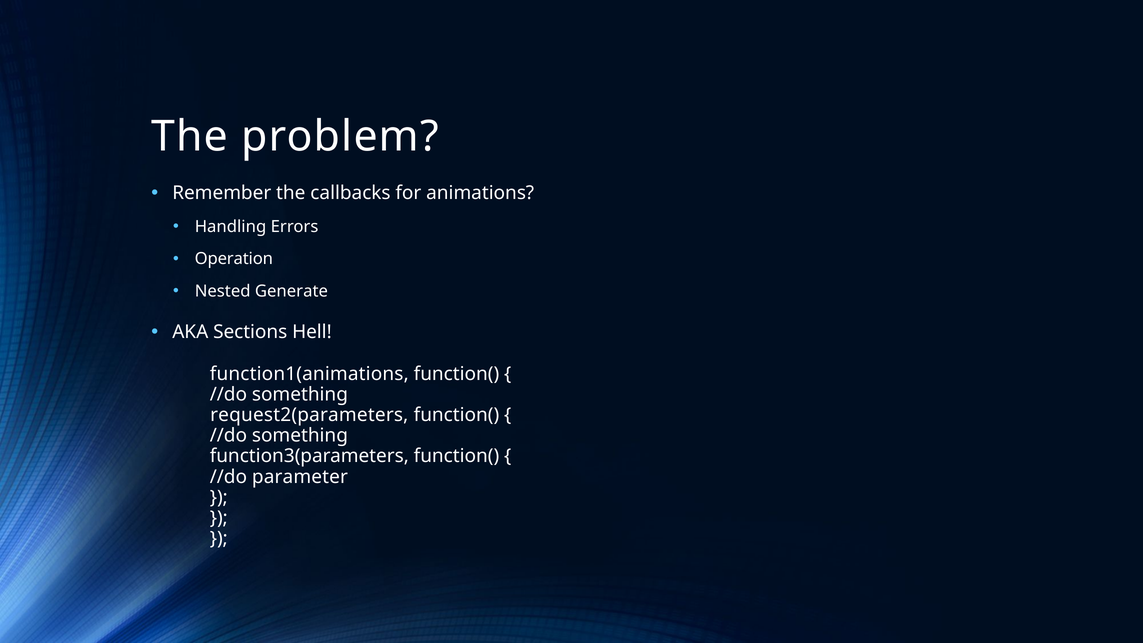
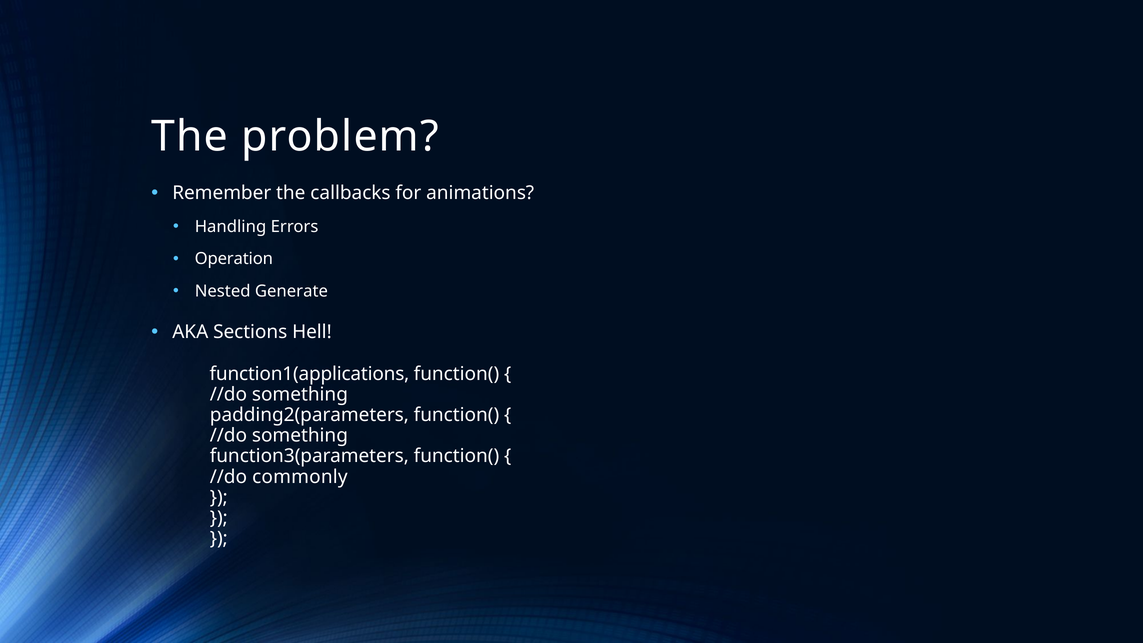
function1(animations: function1(animations -> function1(applications
request2(parameters: request2(parameters -> padding2(parameters
parameter: parameter -> commonly
